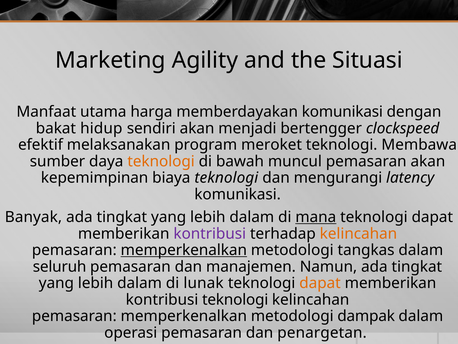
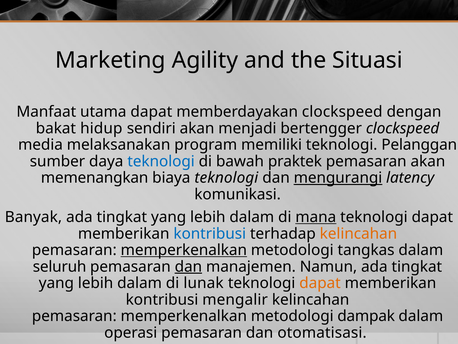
utama harga: harga -> dapat
memberdayakan komunikasi: komunikasi -> clockspeed
efektif: efektif -> media
meroket: meroket -> memiliki
Membawa: Membawa -> Pelanggan
teknologi at (161, 161) colour: orange -> blue
muncul: muncul -> praktek
kepemimpinan: kepemimpinan -> memenangkan
mengurangi underline: none -> present
kontribusi at (210, 233) colour: purple -> blue
dan at (188, 266) underline: none -> present
kontribusi teknologi: teknologi -> mengalir
penargetan: penargetan -> otomatisasi
